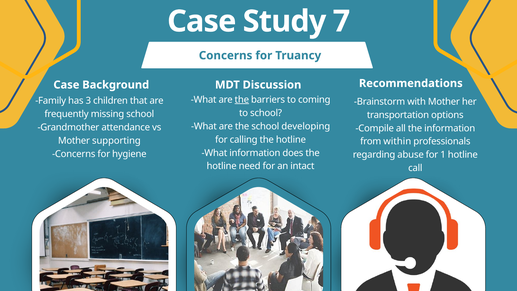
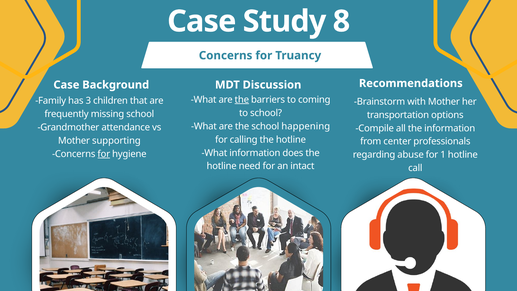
7: 7 -> 8
developing: developing -> happening
within: within -> center
for at (104, 154) underline: none -> present
